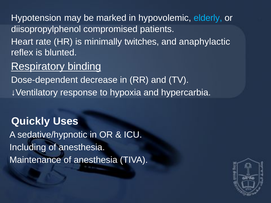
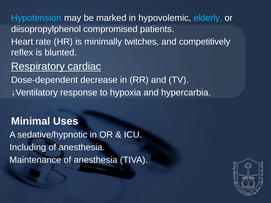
Hypotension colour: white -> light blue
anaphylactic: anaphylactic -> competitively
binding: binding -> cardiac
Quickly: Quickly -> Minimal
